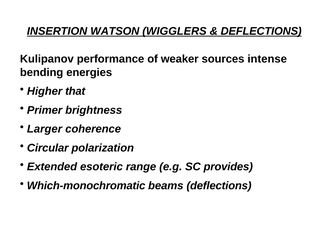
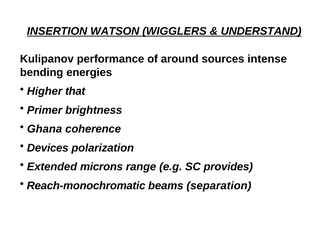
DEFLECTIONS at (261, 31): DEFLECTIONS -> UNDERSTAND
weaker: weaker -> around
Larger: Larger -> Ghana
Circular: Circular -> Devices
esoteric: esoteric -> microns
Which-monochromatic: Which-monochromatic -> Reach-monochromatic
beams deflections: deflections -> separation
